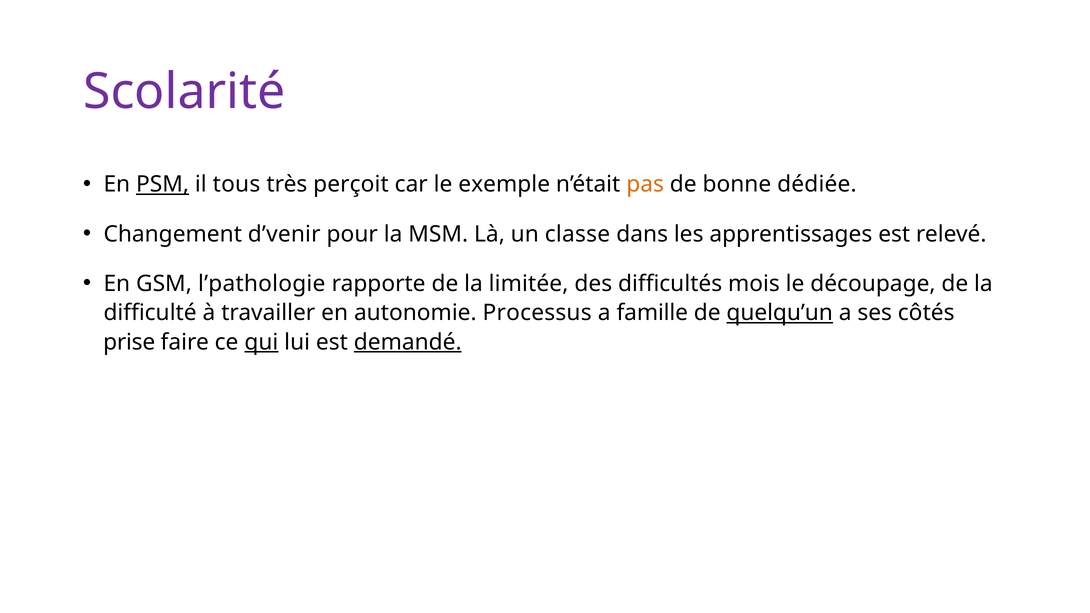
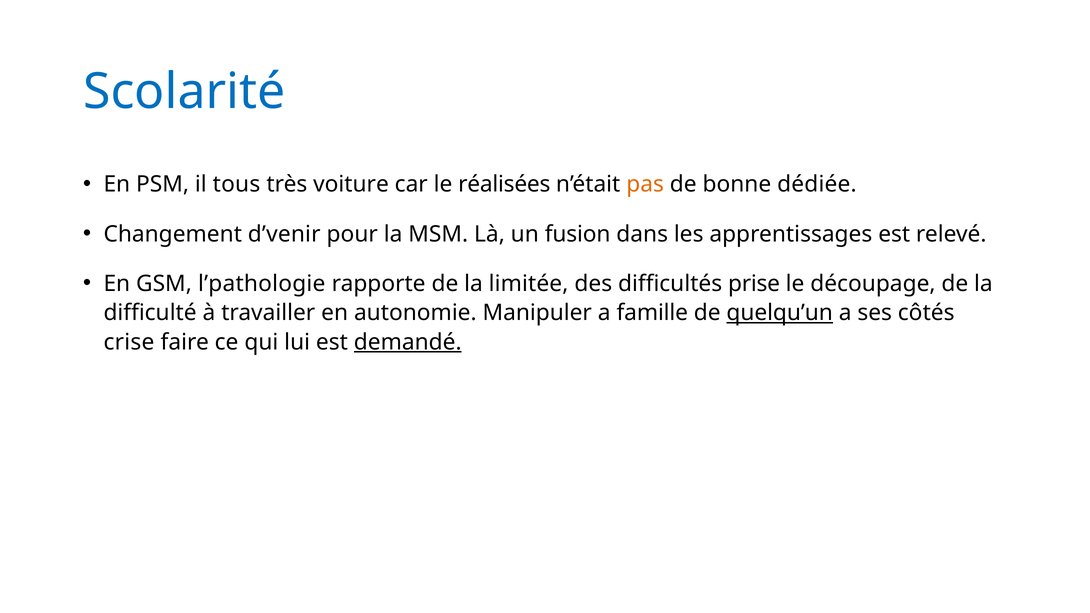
Scolarité colour: purple -> blue
PSM underline: present -> none
perçoit: perçoit -> voiture
exemple: exemple -> réalisées
classe: classe -> fusion
mois: mois -> prise
Processus: Processus -> Manipuler
prise: prise -> crise
qui underline: present -> none
